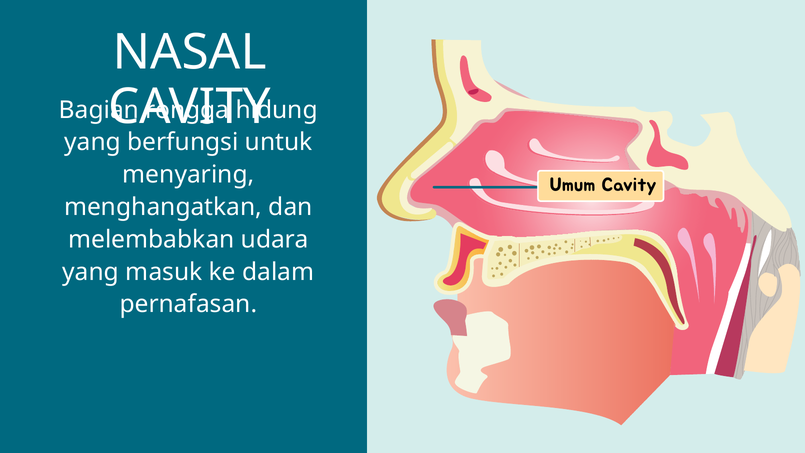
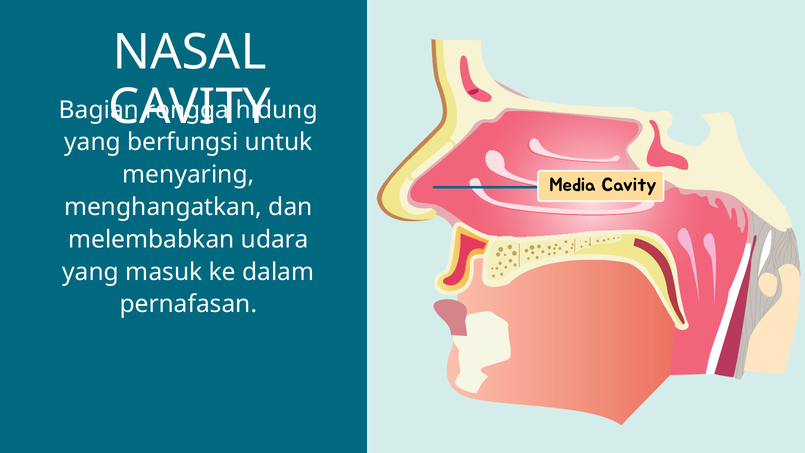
Umum: Umum -> Media
